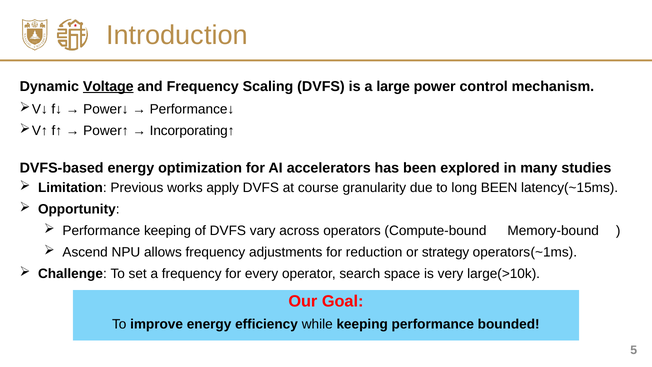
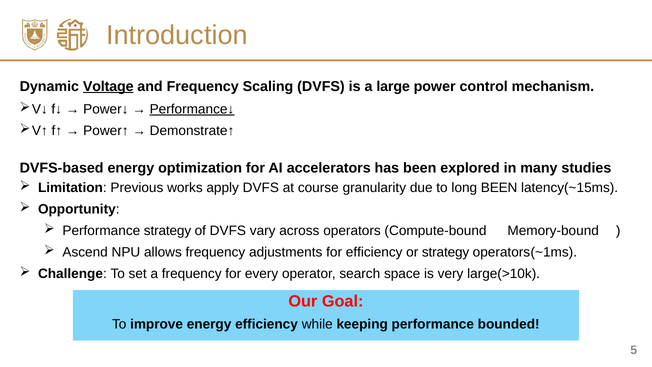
Performance↓ underline: none -> present
Incorporating↑: Incorporating↑ -> Demonstrate↑
Performance keeping: keeping -> strategy
for reduction: reduction -> efficiency
